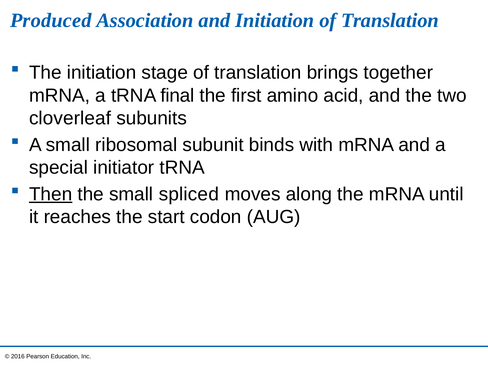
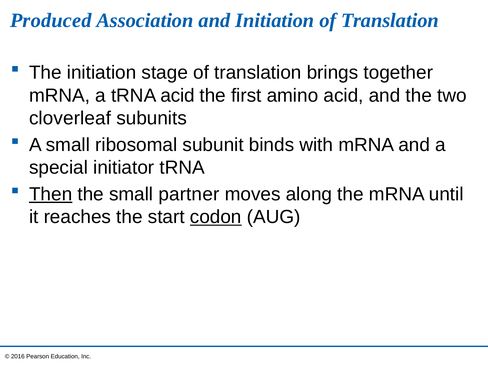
tRNA final: final -> acid
spliced: spliced -> partner
codon underline: none -> present
